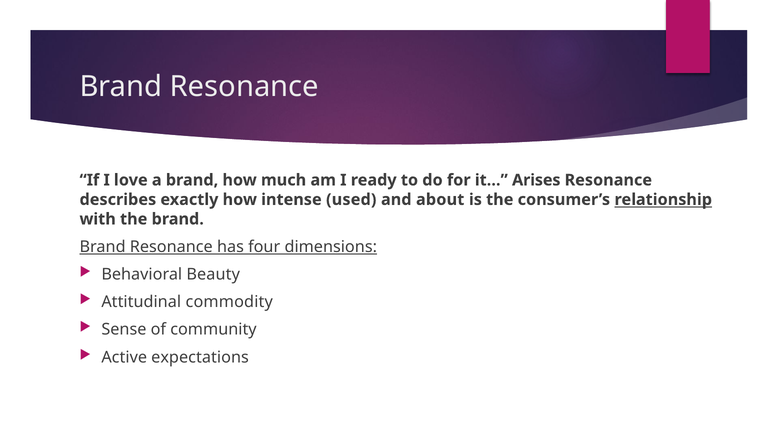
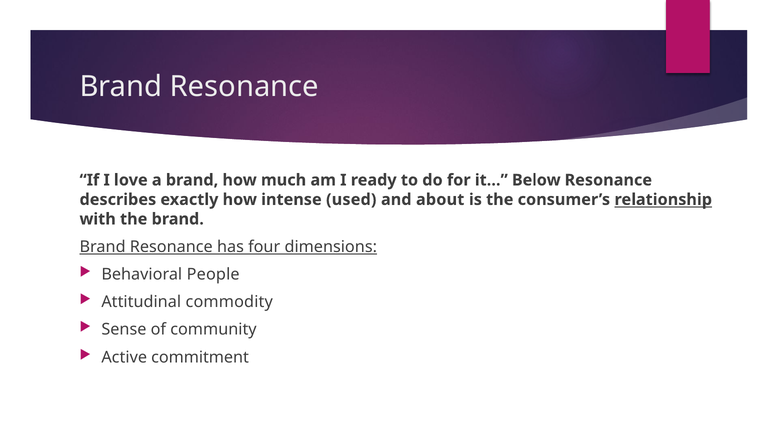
Arises: Arises -> Below
Beauty: Beauty -> People
expectations: expectations -> commitment
